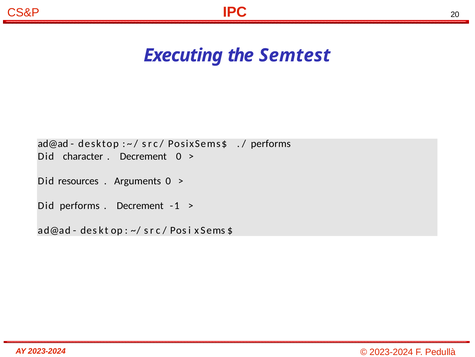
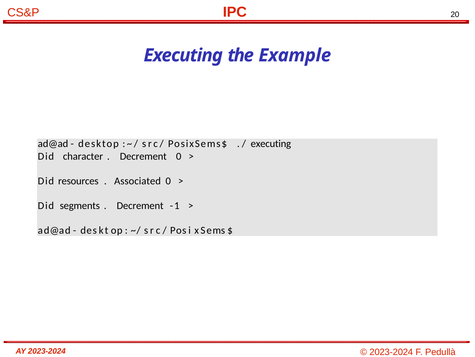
Semtest: Semtest -> Example
performs at (271, 144): performs -> executing
Arguments: Arguments -> Associated
Did performs: performs -> segments
